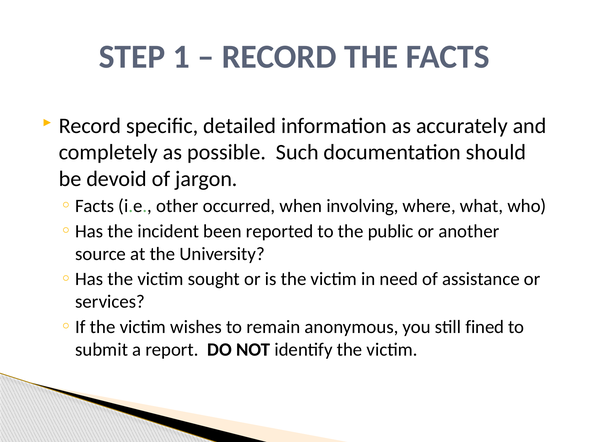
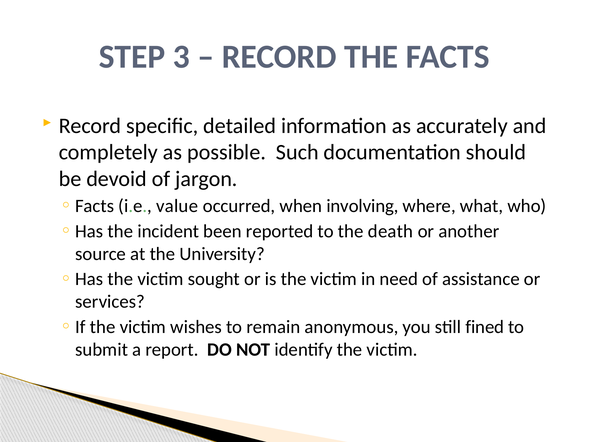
1: 1 -> 3
other: other -> value
public: public -> death
